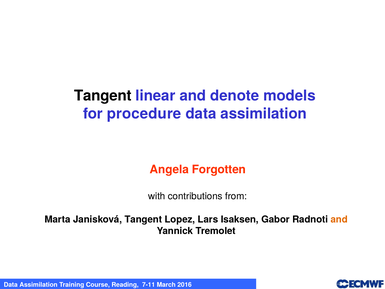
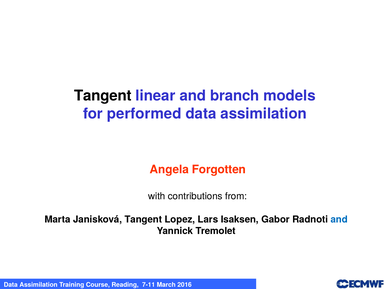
denote: denote -> branch
procedure: procedure -> performed
and at (339, 219) colour: orange -> blue
